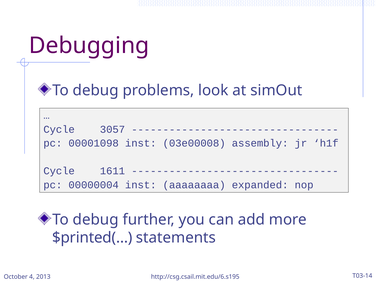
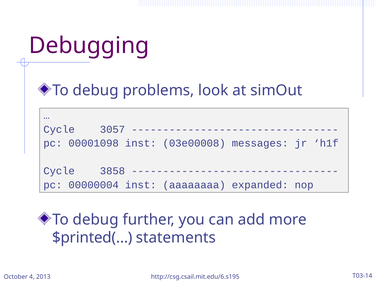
assembly: assembly -> messages
1611: 1611 -> 3858
